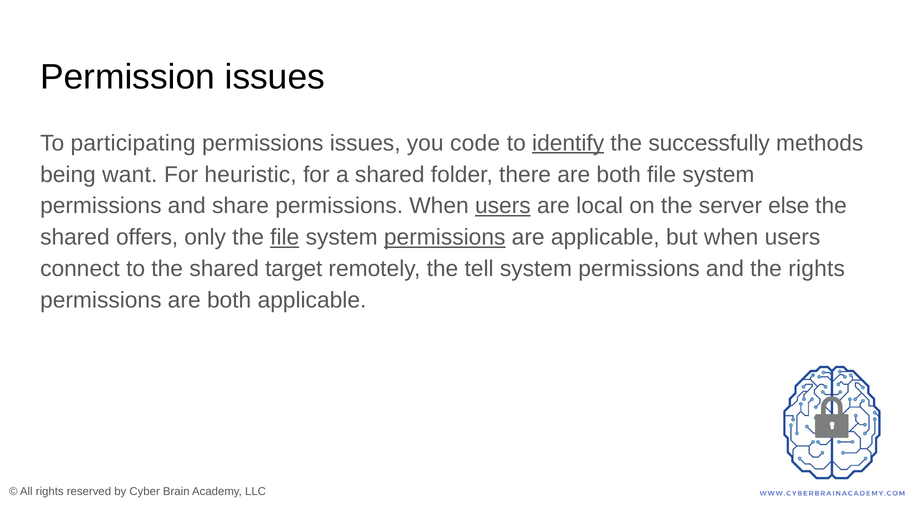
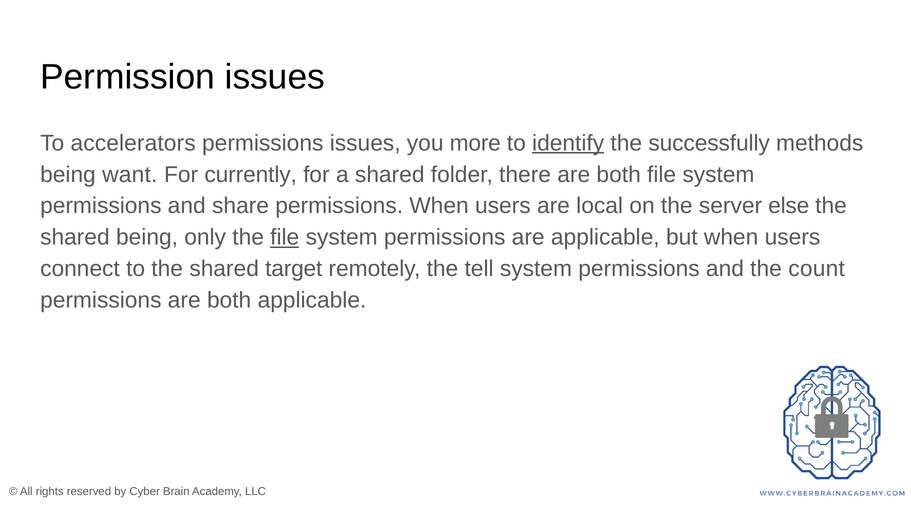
participating: participating -> accelerators
code: code -> more
heuristic: heuristic -> currently
users at (503, 206) underline: present -> none
shared offers: offers -> being
permissions at (445, 238) underline: present -> none
the rights: rights -> count
